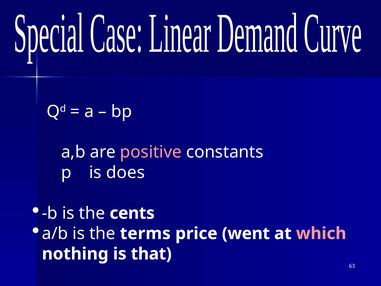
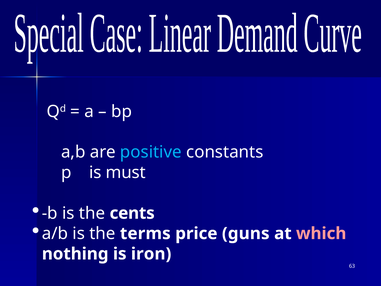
positive colour: pink -> light blue
does: does -> must
went: went -> guns
that: that -> iron
